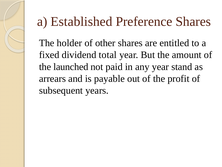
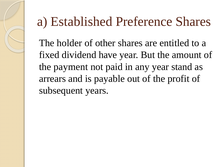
total: total -> have
launched: launched -> payment
